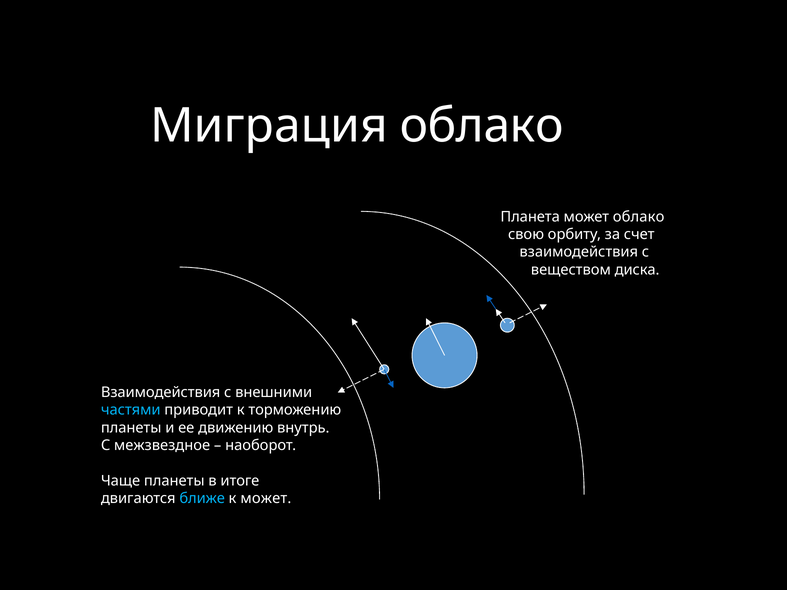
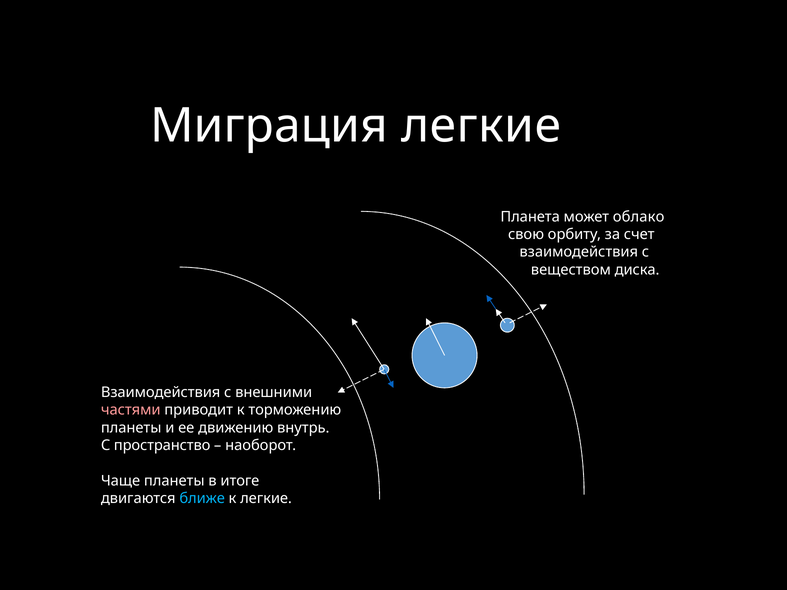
Миграция облако: облако -> легкие
частями colour: light blue -> pink
межзвездное: межзвездное -> пространство
к может: может -> легкие
